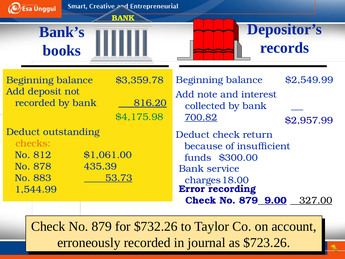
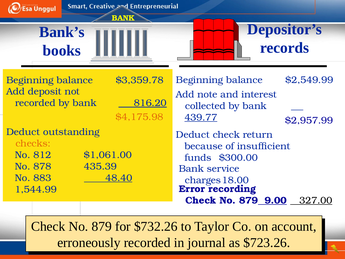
$4,175.98 colour: green -> orange
700.82: 700.82 -> 439.77
53.73: 53.73 -> 48.40
